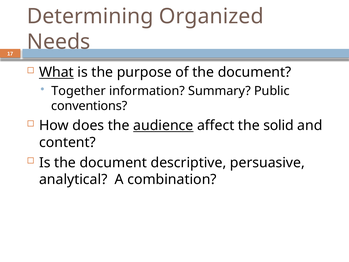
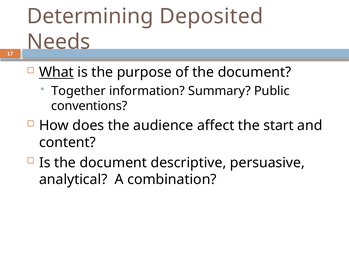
Organized: Organized -> Deposited
audience underline: present -> none
solid: solid -> start
